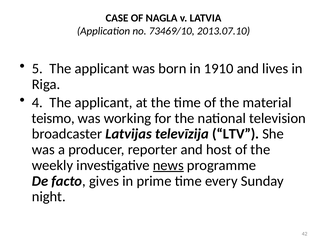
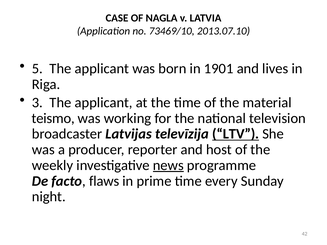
1910: 1910 -> 1901
4: 4 -> 3
LTV underline: none -> present
gives: gives -> flaws
